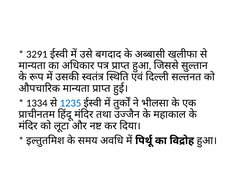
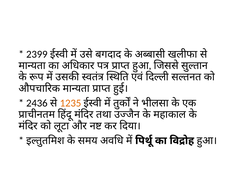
3291: 3291 -> 2399
1334: 1334 -> 2436
1235 colour: blue -> orange
